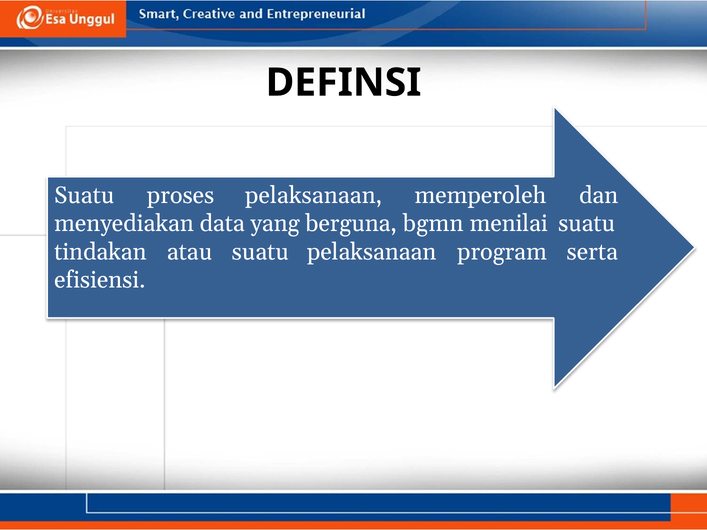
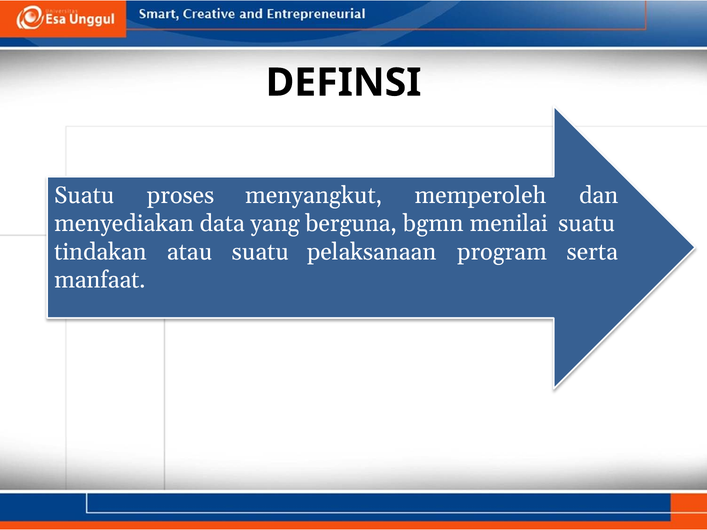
proses pelaksanaan: pelaksanaan -> menyangkut
efisiensi: efisiensi -> manfaat
